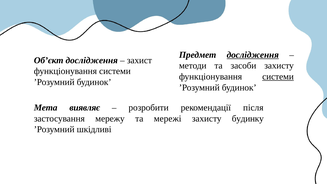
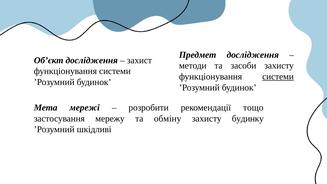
дослідження at (253, 55) underline: present -> none
виявляє: виявляє -> мережі
після: після -> тощо
мережі: мережі -> обміну
